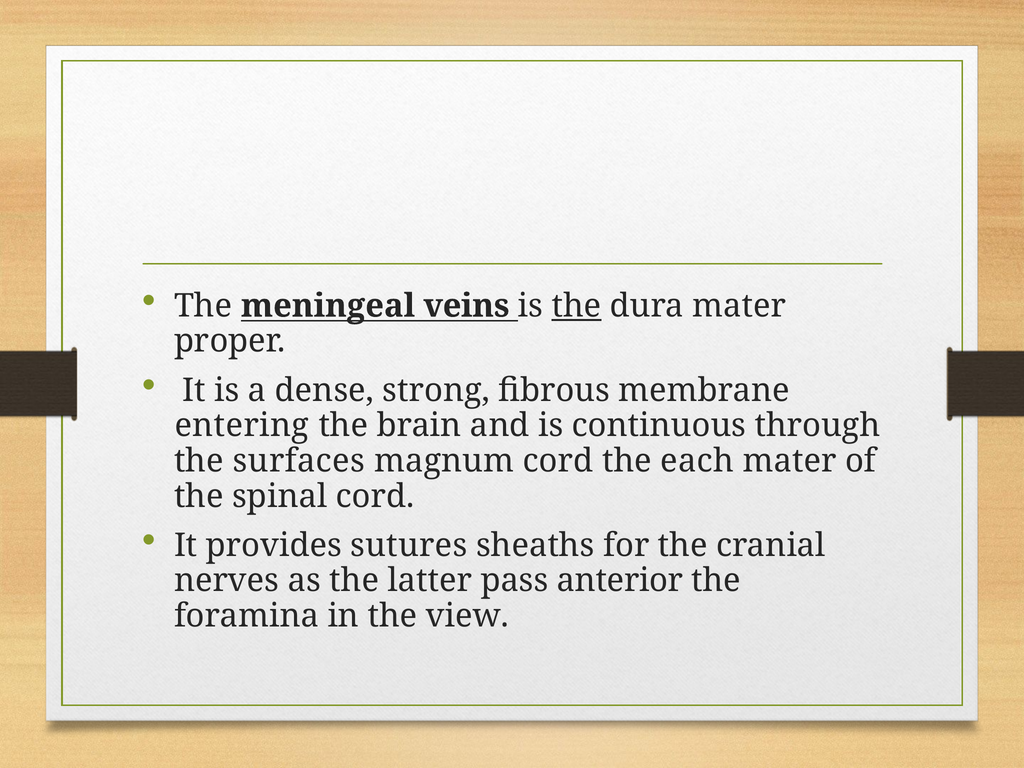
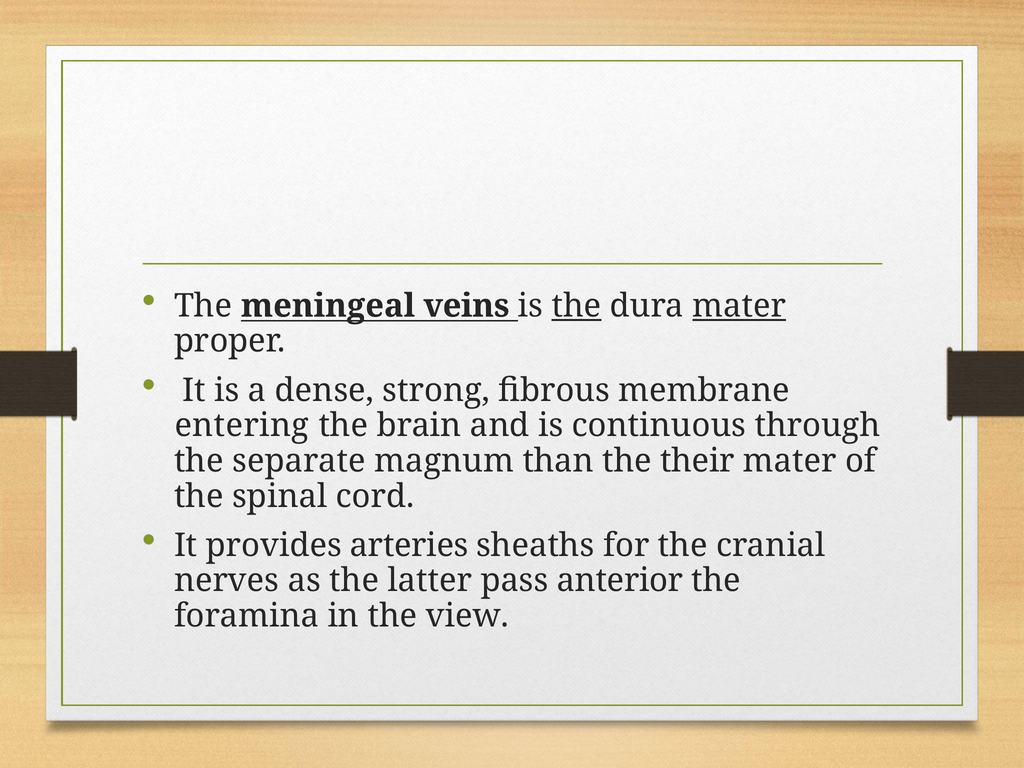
mater at (739, 306) underline: none -> present
surfaces: surfaces -> separate
magnum cord: cord -> than
each: each -> their
sutures: sutures -> arteries
